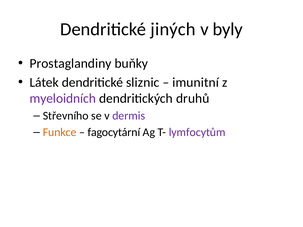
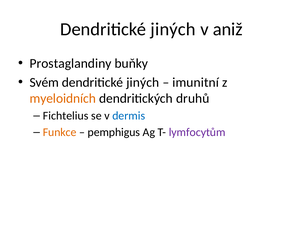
byly: byly -> aniž
Látek: Látek -> Svém
sliznic at (143, 82): sliznic -> jiných
myeloidních colour: purple -> orange
Střevního: Střevního -> Fichtelius
dermis colour: purple -> blue
fagocytární: fagocytární -> pemphigus
